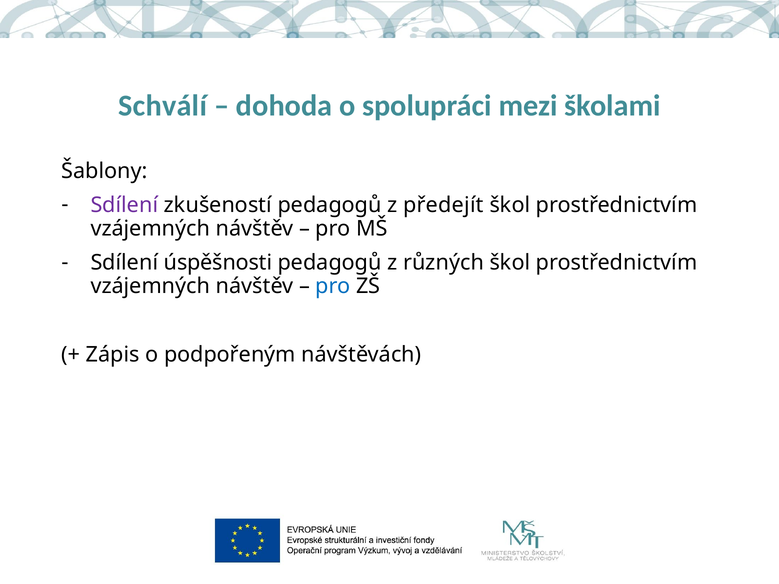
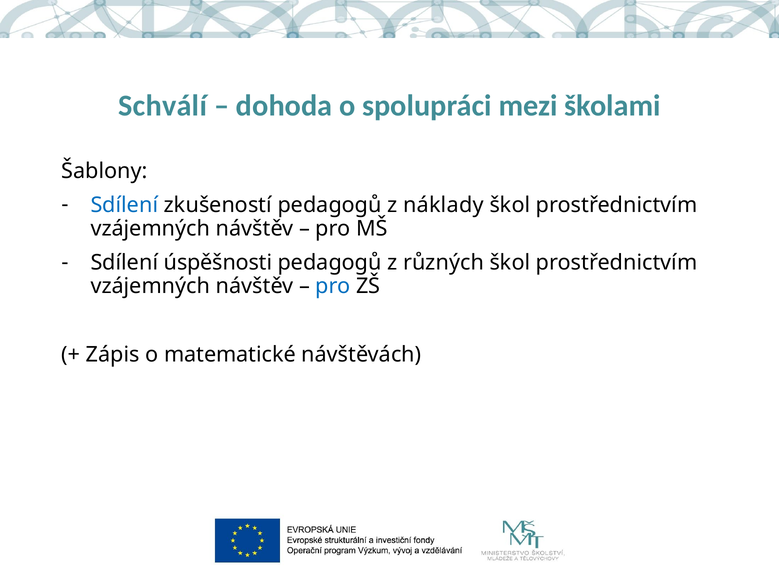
Sdílení at (124, 205) colour: purple -> blue
předejít: předejít -> náklady
podpořeným: podpořeným -> matematické
